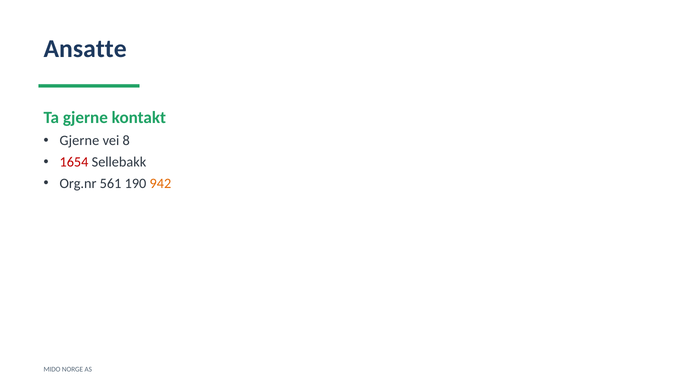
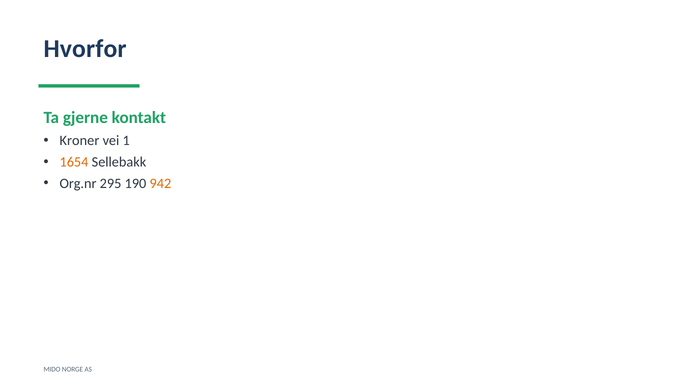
Ansatte: Ansatte -> Hvorfor
Gjerne at (79, 141): Gjerne -> Kroner
8: 8 -> 1
1654 colour: red -> orange
561: 561 -> 295
